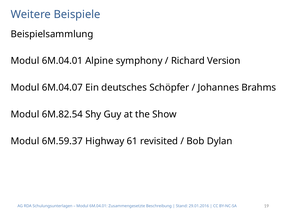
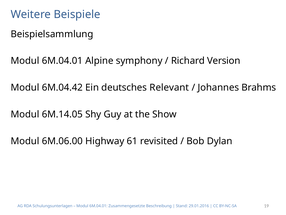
6M.04.07: 6M.04.07 -> 6M.04.42
Schöpfer: Schöpfer -> Relevant
6M.82.54: 6M.82.54 -> 6M.14.05
6M.59.37: 6M.59.37 -> 6M.06.00
